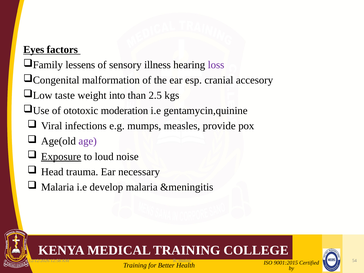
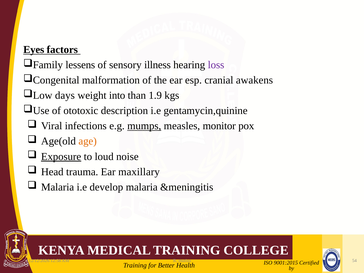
accesory: accesory -> awakens
taste: taste -> days
2.5: 2.5 -> 1.9
moderation: moderation -> description
mumps underline: none -> present
provide: provide -> monitor
age colour: purple -> orange
necessary: necessary -> maxillary
